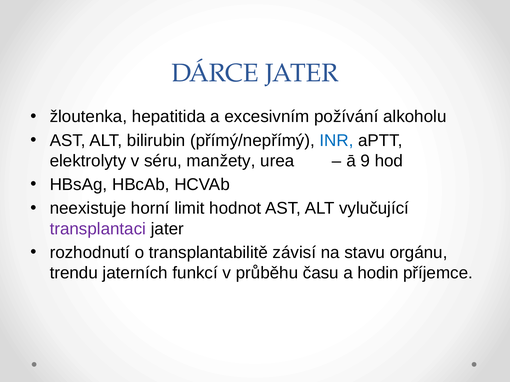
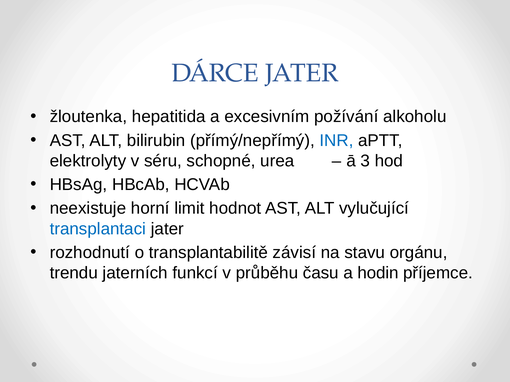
manžety: manžety -> schopné
9: 9 -> 3
transplantaci colour: purple -> blue
